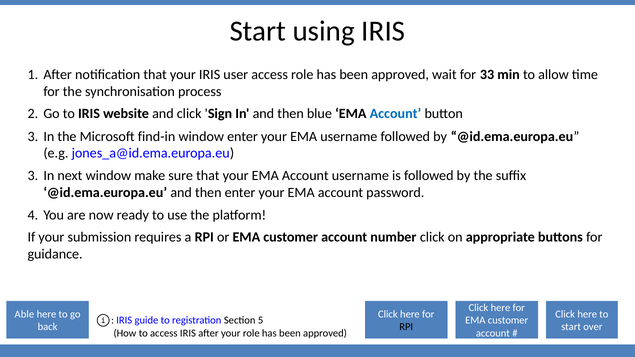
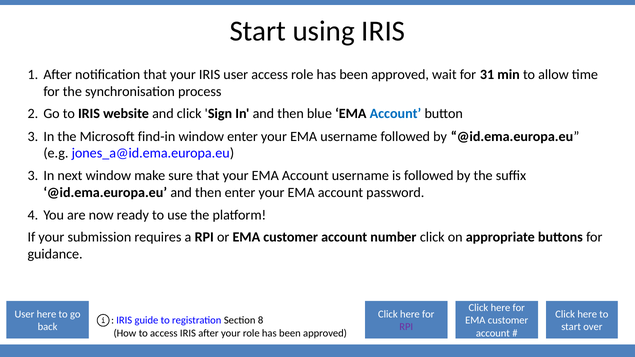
33: 33 -> 31
Able at (24, 314): Able -> User
5: 5 -> 8
RPI at (406, 327) colour: black -> purple
